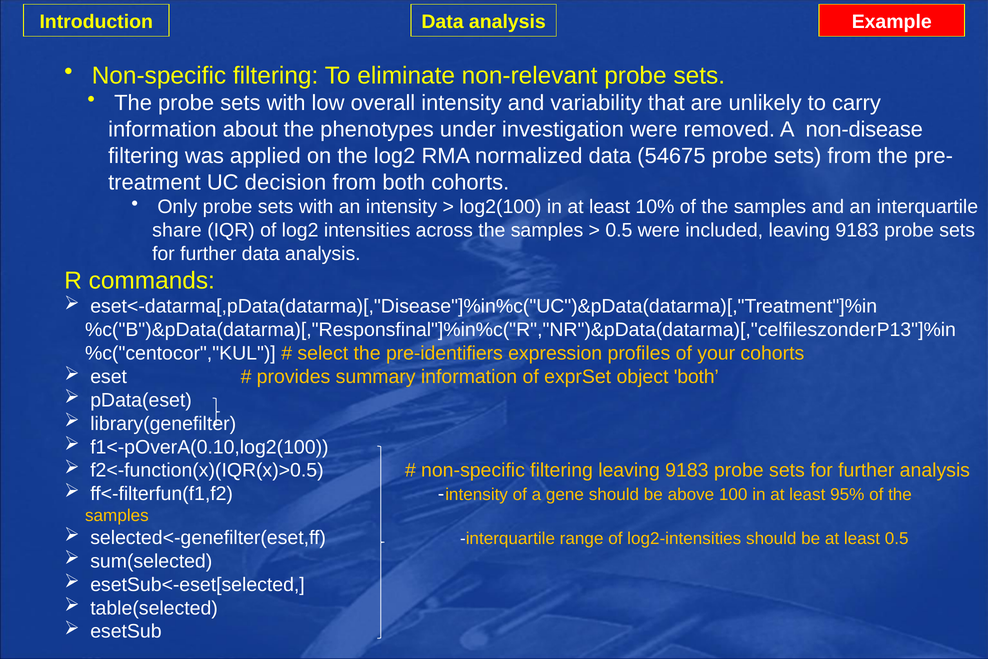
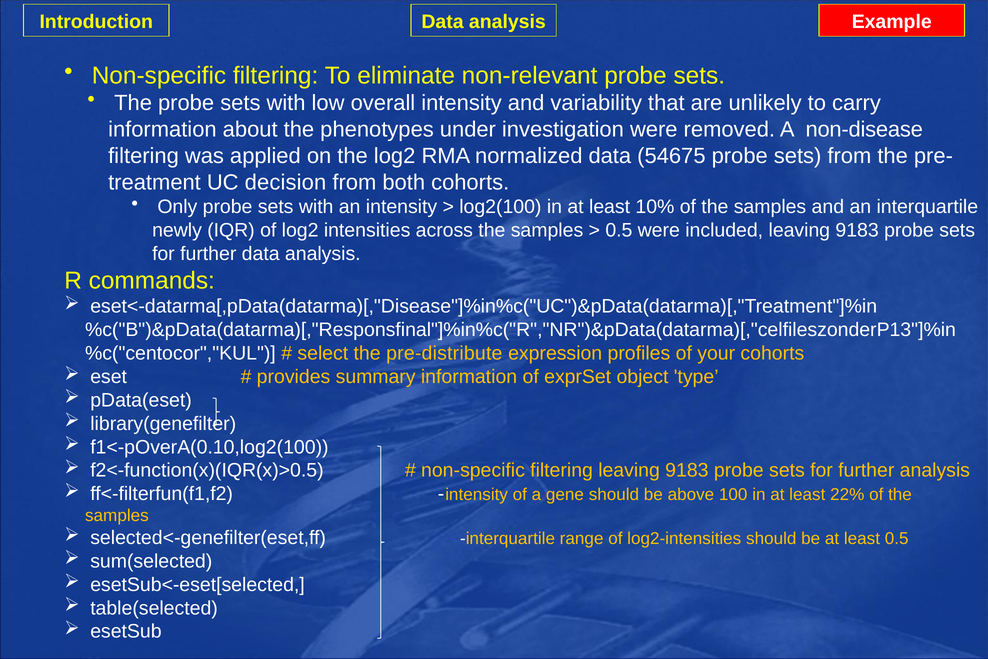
share: share -> newly
pre-identifiers: pre-identifiers -> pre-distribute
object both: both -> type
95%: 95% -> 22%
